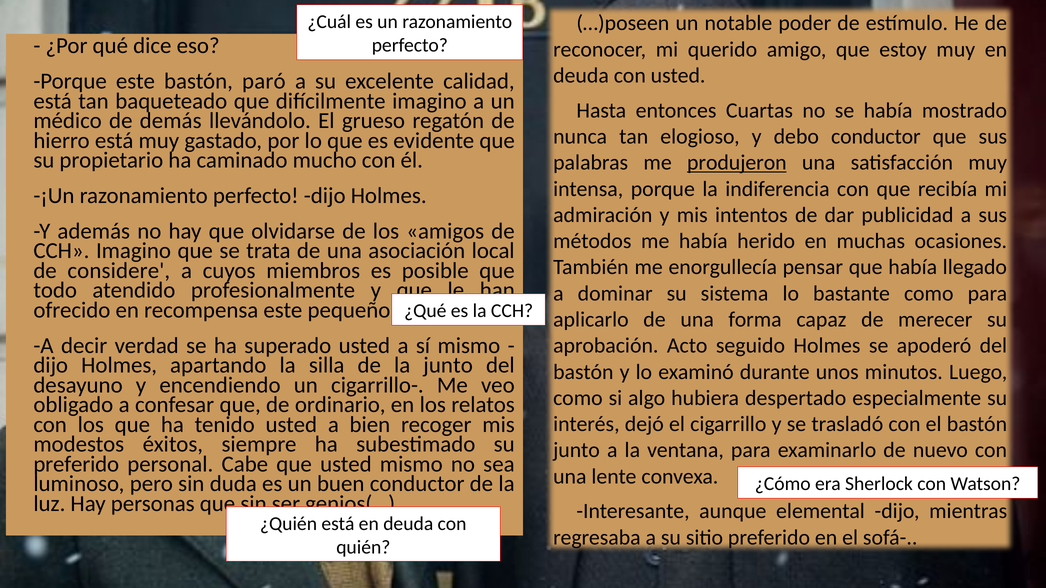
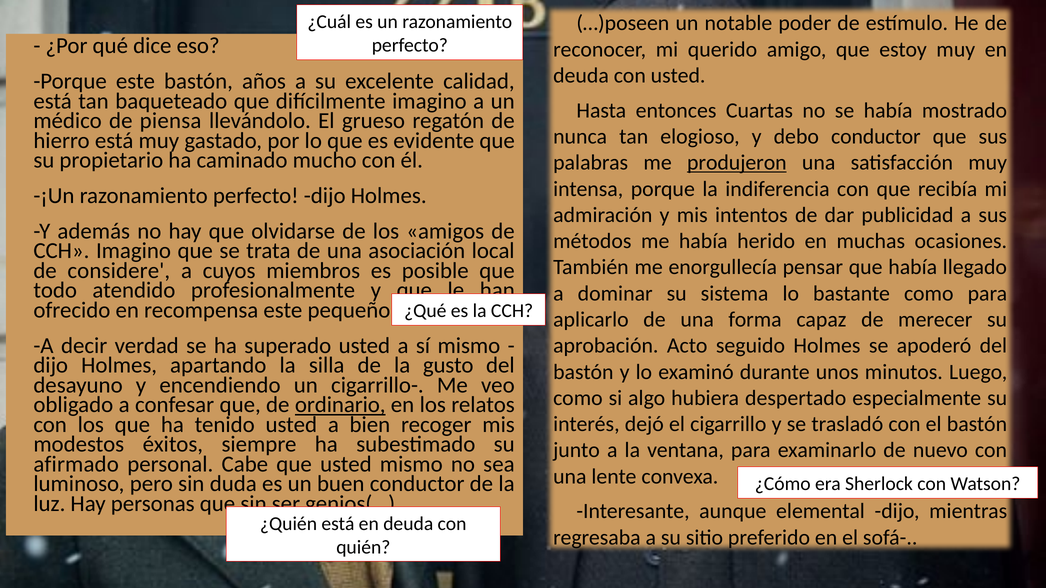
paró: paró -> años
demás: demás -> piensa
la junto: junto -> gusto
ordinario underline: none -> present
preferido at (76, 464): preferido -> afirmado
